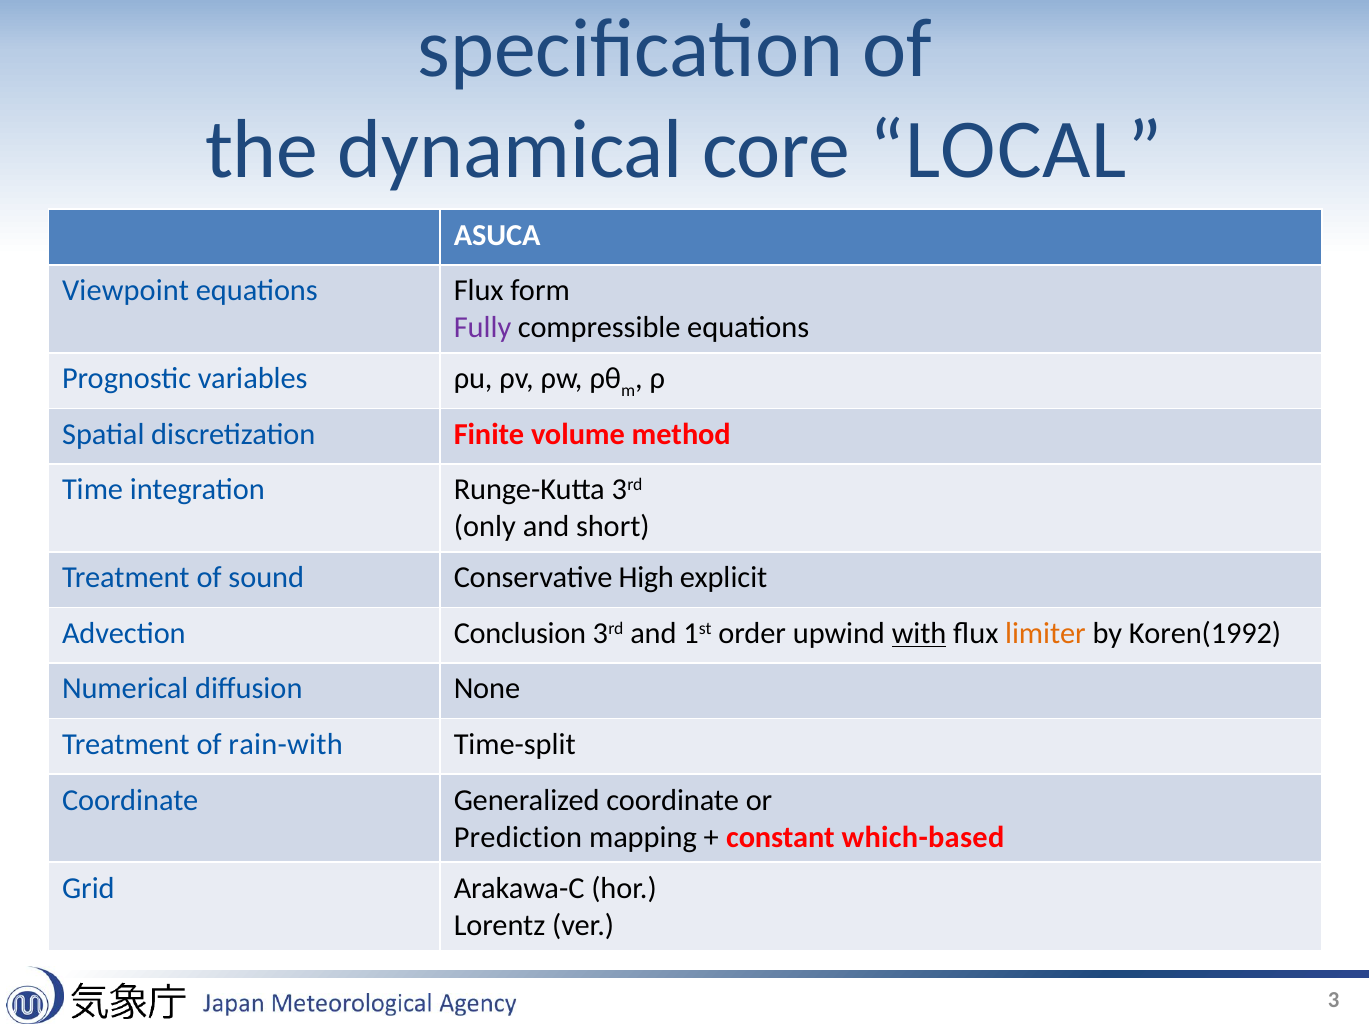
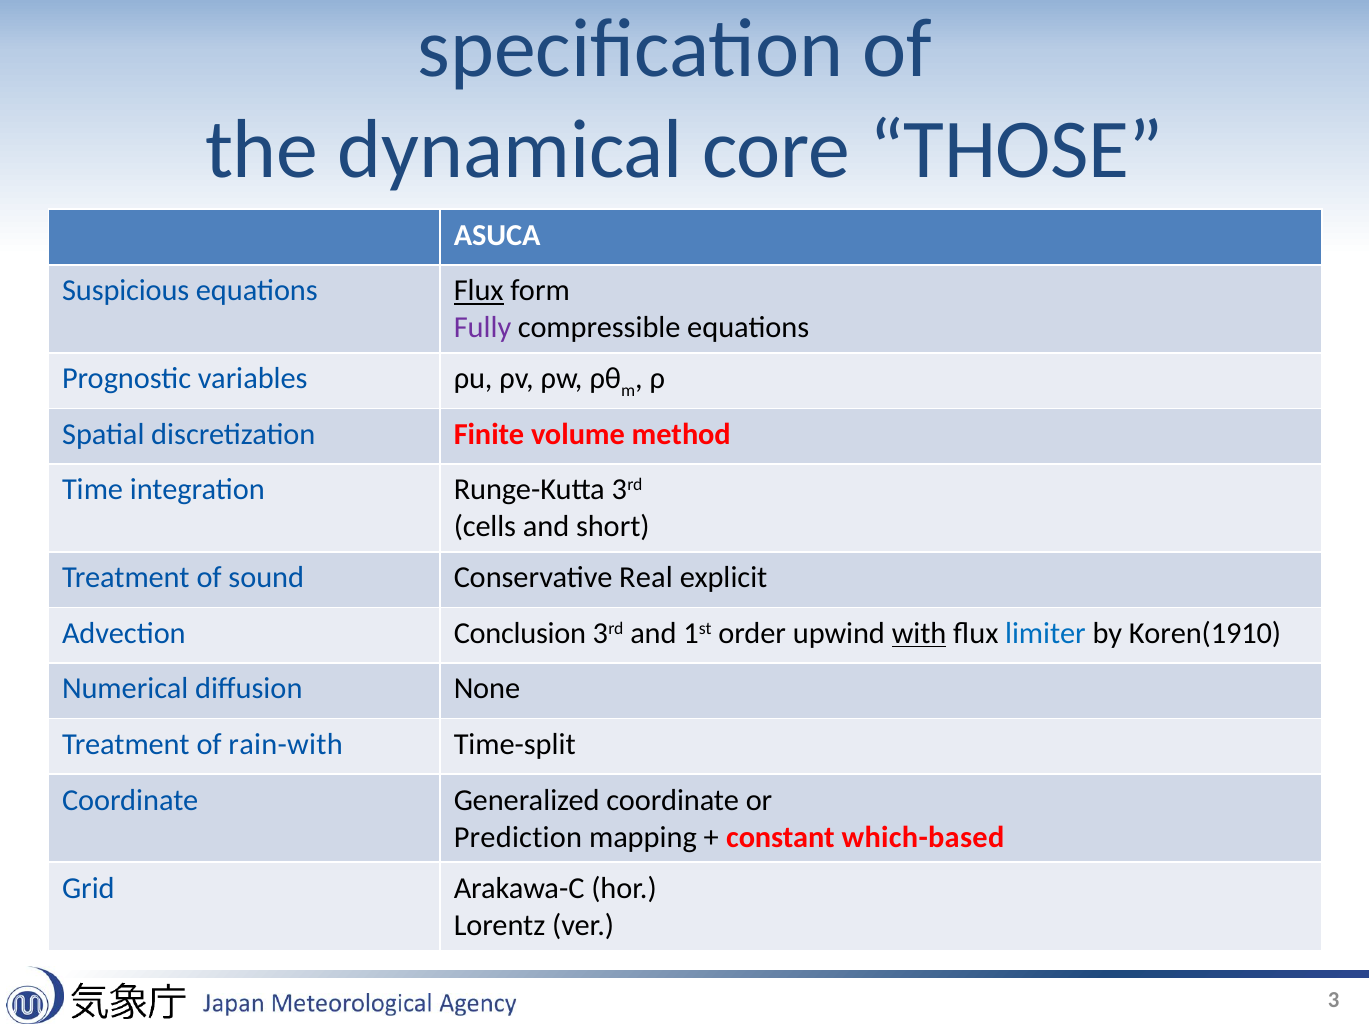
LOCAL: LOCAL -> THOSE
Viewpoint: Viewpoint -> Suspicious
Flux at (479, 290) underline: none -> present
only: only -> cells
High: High -> Real
limiter colour: orange -> blue
Koren(1992: Koren(1992 -> Koren(1910
